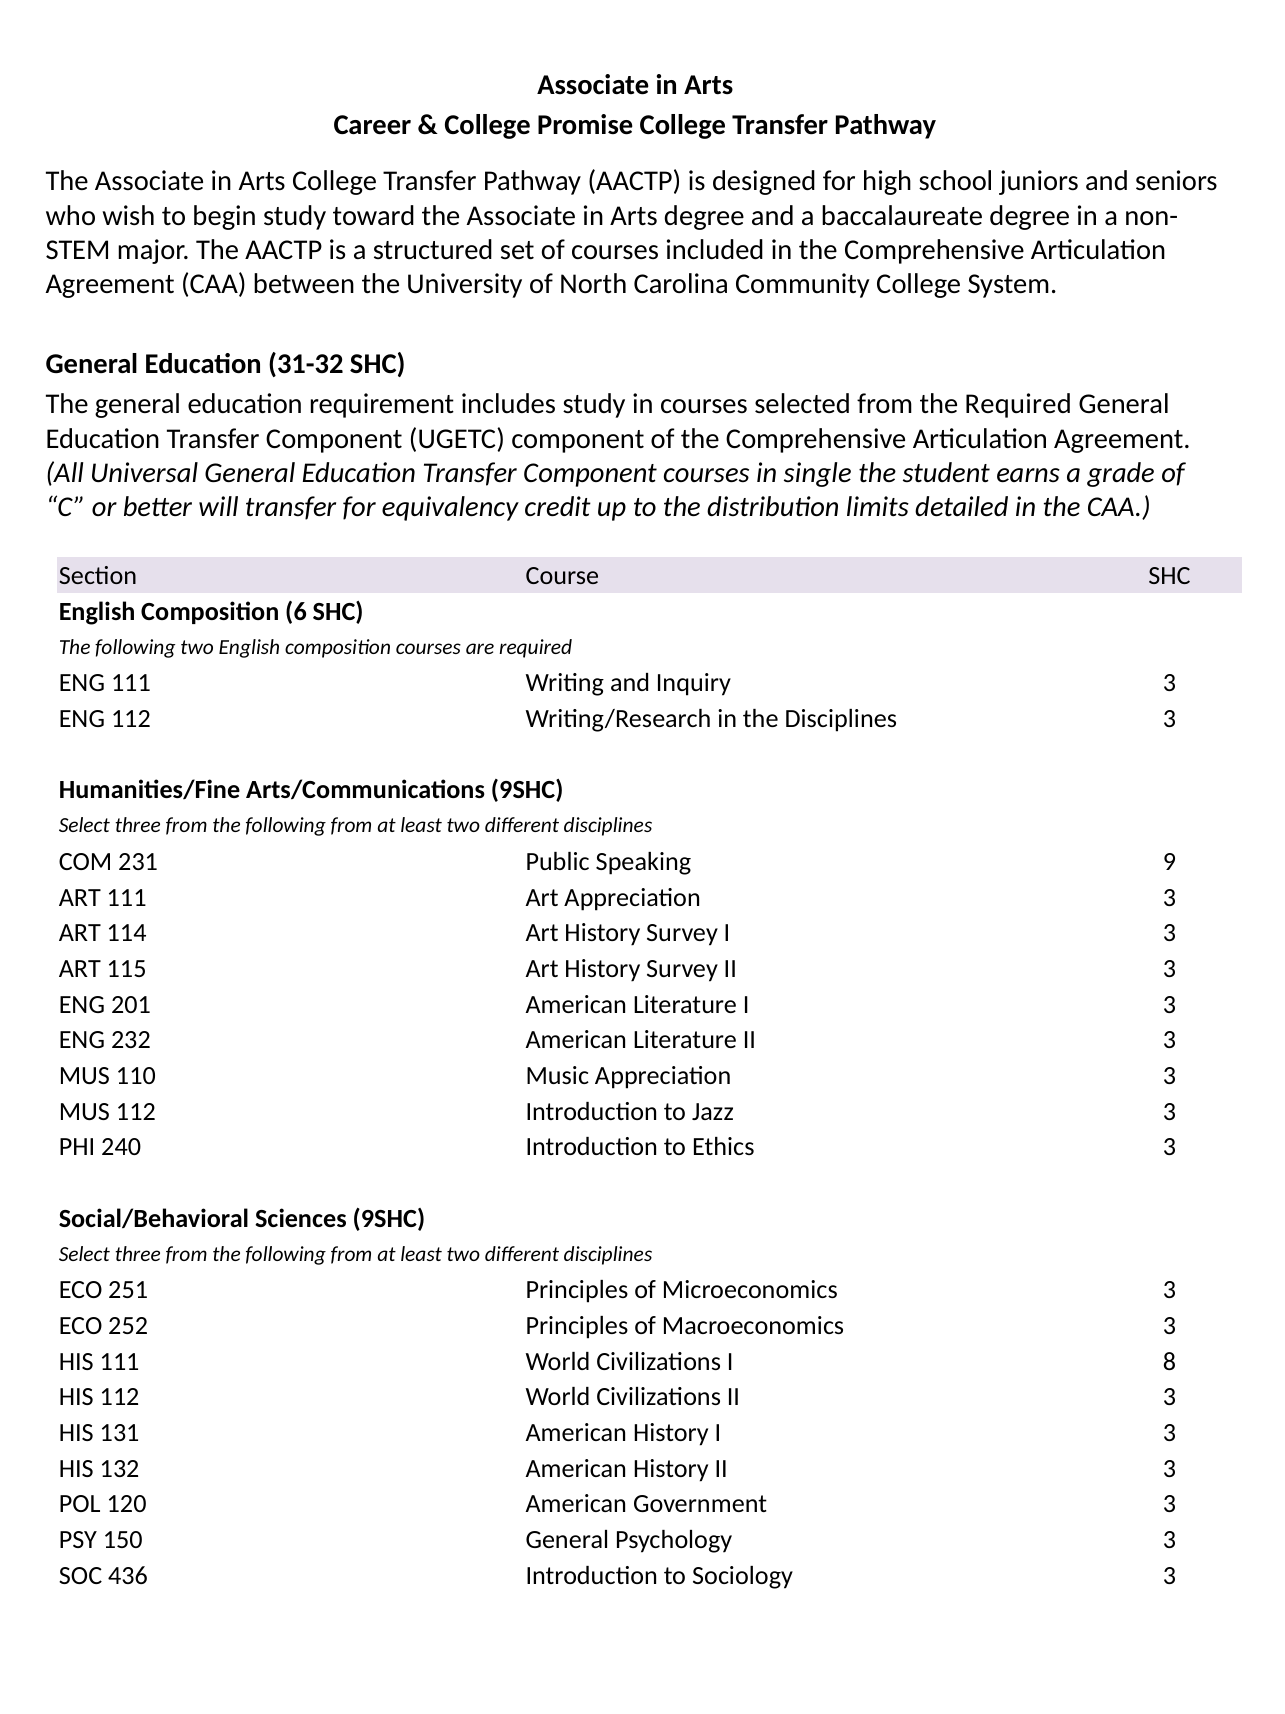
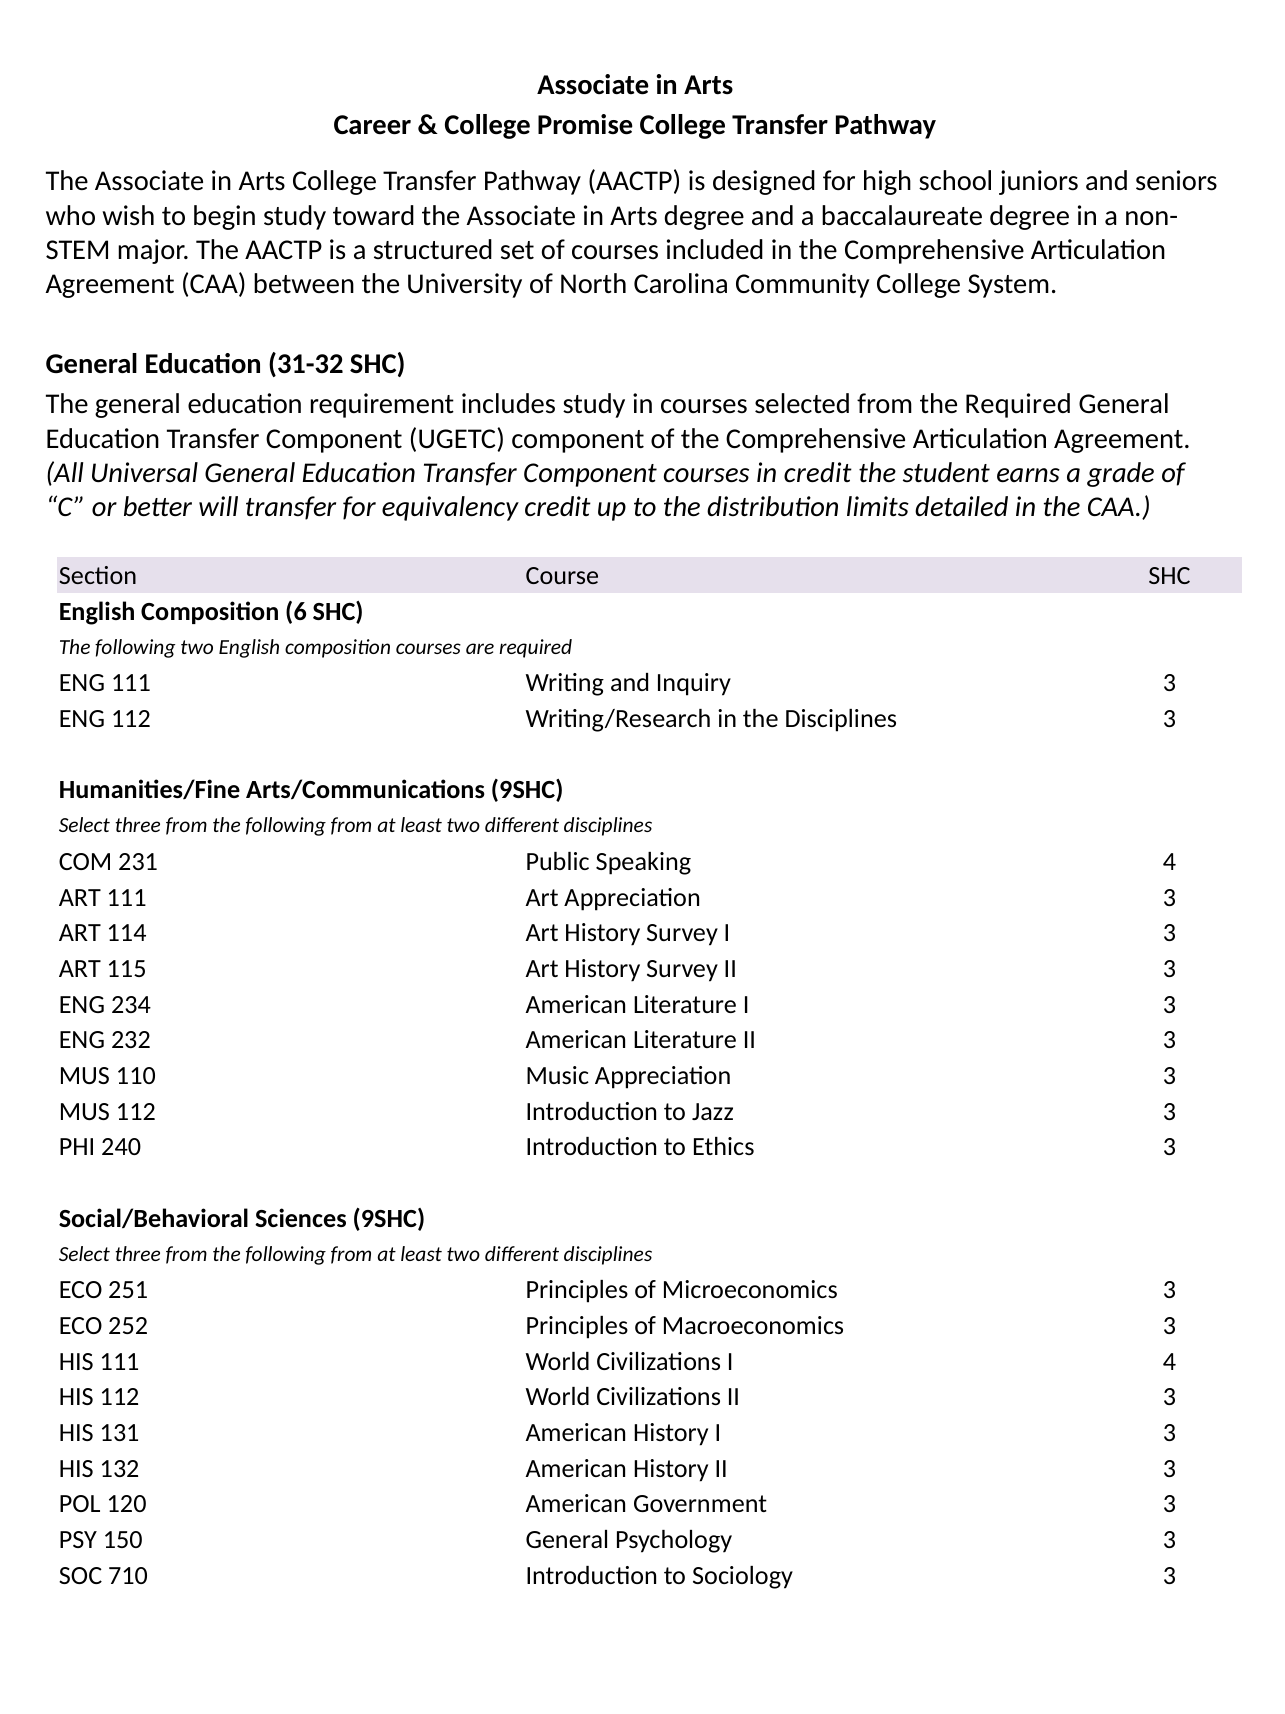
in single: single -> credit
Speaking 9: 9 -> 4
201: 201 -> 234
I 8: 8 -> 4
436: 436 -> 710
